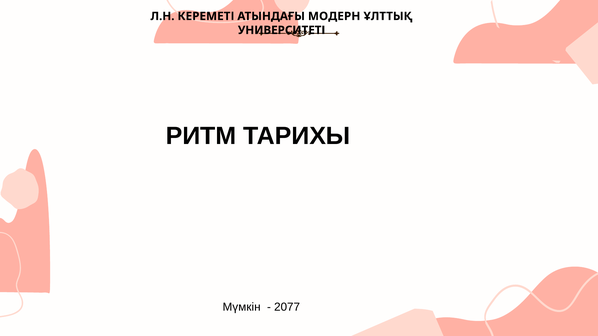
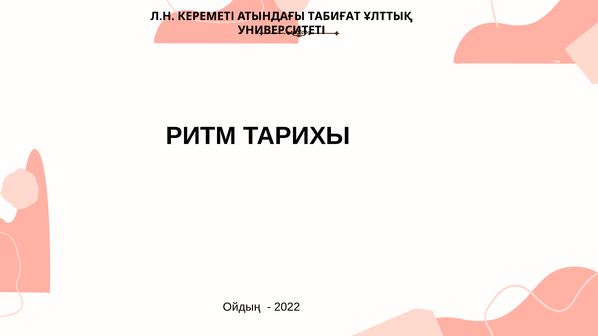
МОДЕРН: МОДЕРН -> ТАБИҒАТ
Мүмкін: Мүмкін -> Ойдың
2077: 2077 -> 2022
